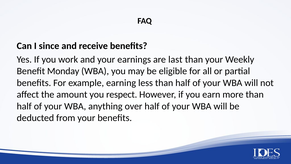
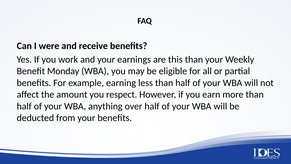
since: since -> were
last: last -> this
